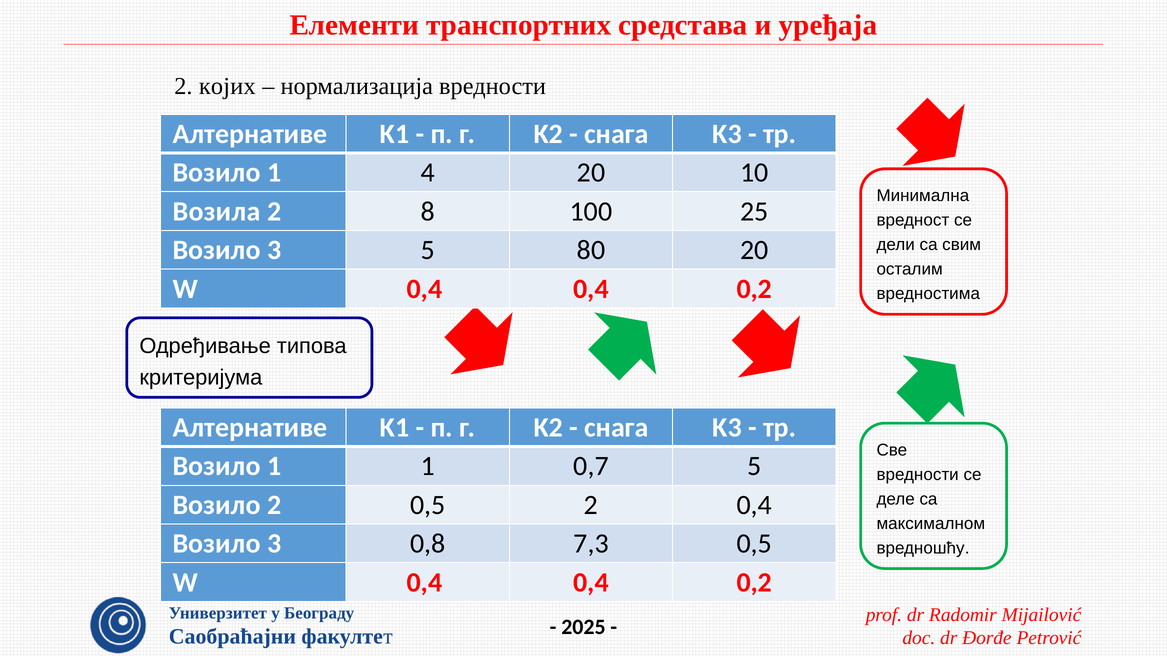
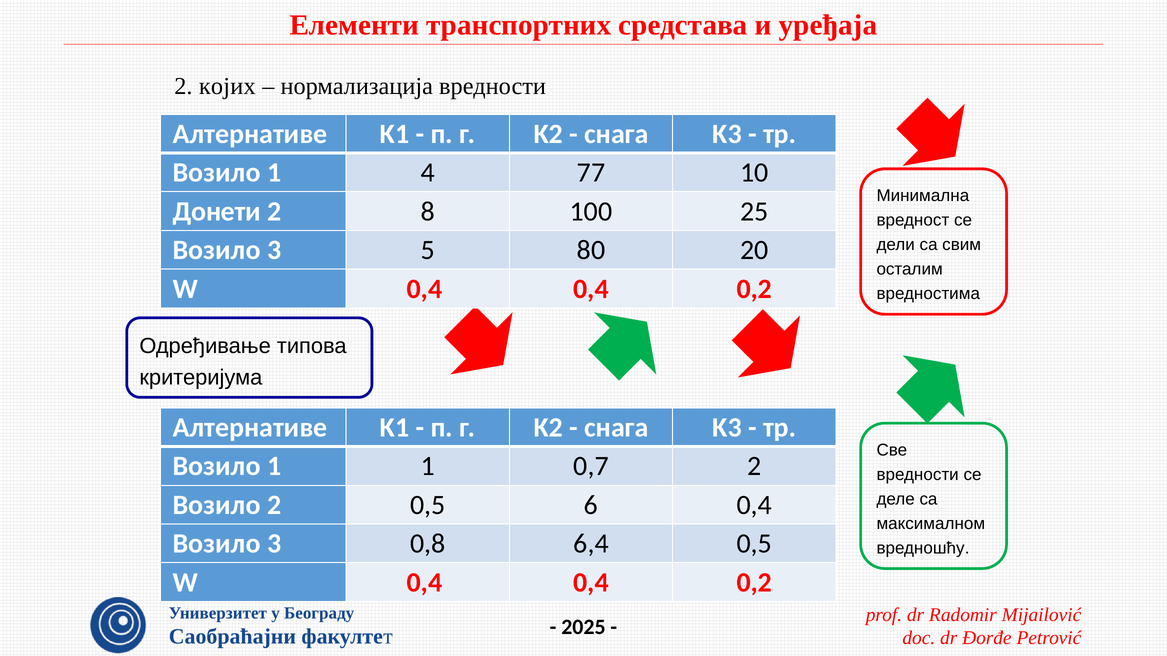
4 20: 20 -> 77
Возила: Возила -> Донети
0,7 5: 5 -> 2
0,5 2: 2 -> 6
7,3: 7,3 -> 6,4
